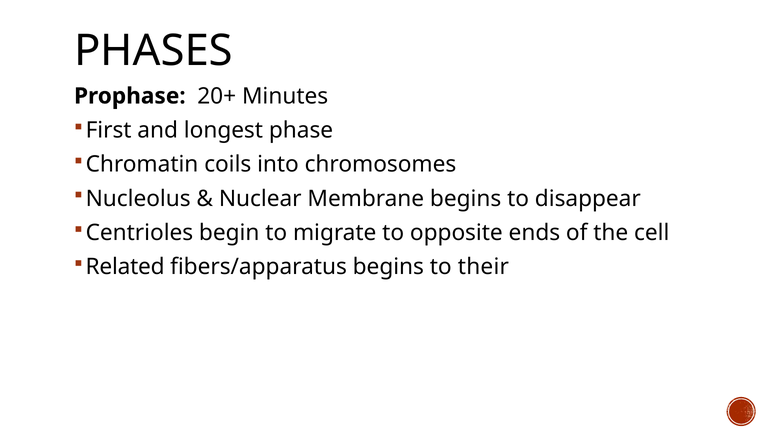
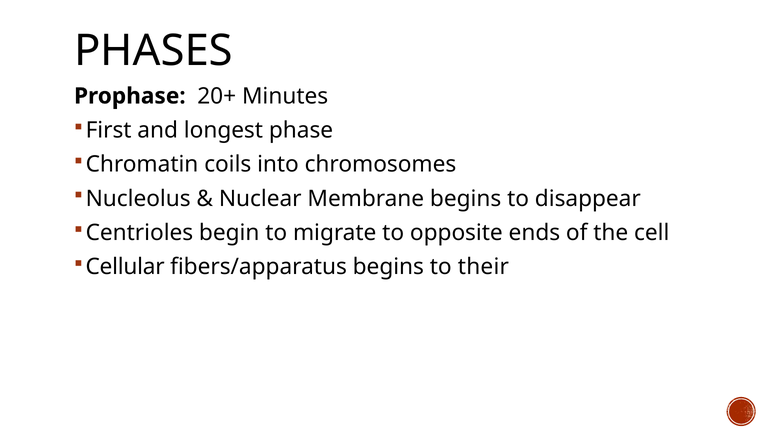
Related: Related -> Cellular
